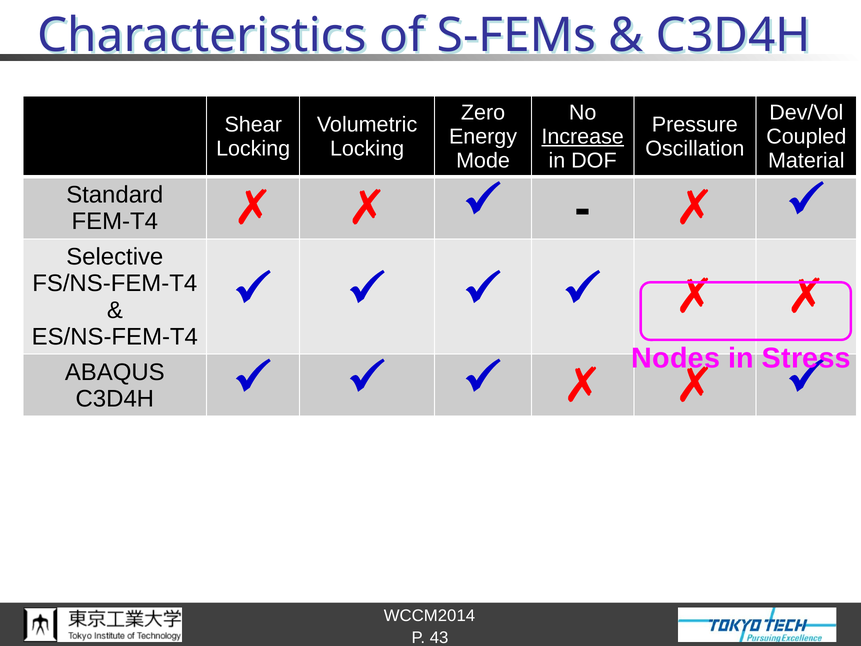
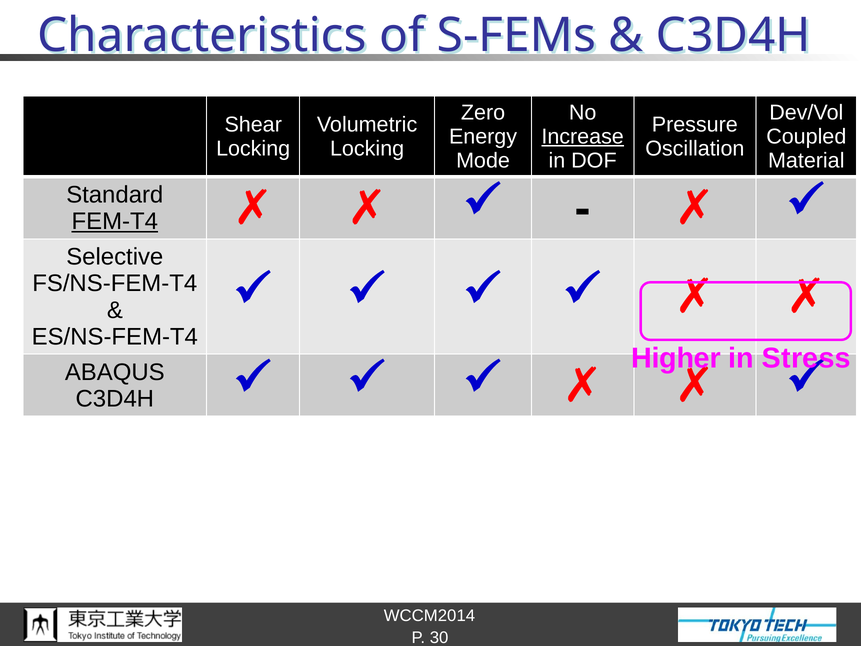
FEM-T4 underline: none -> present
Nodes: Nodes -> Higher
43: 43 -> 30
